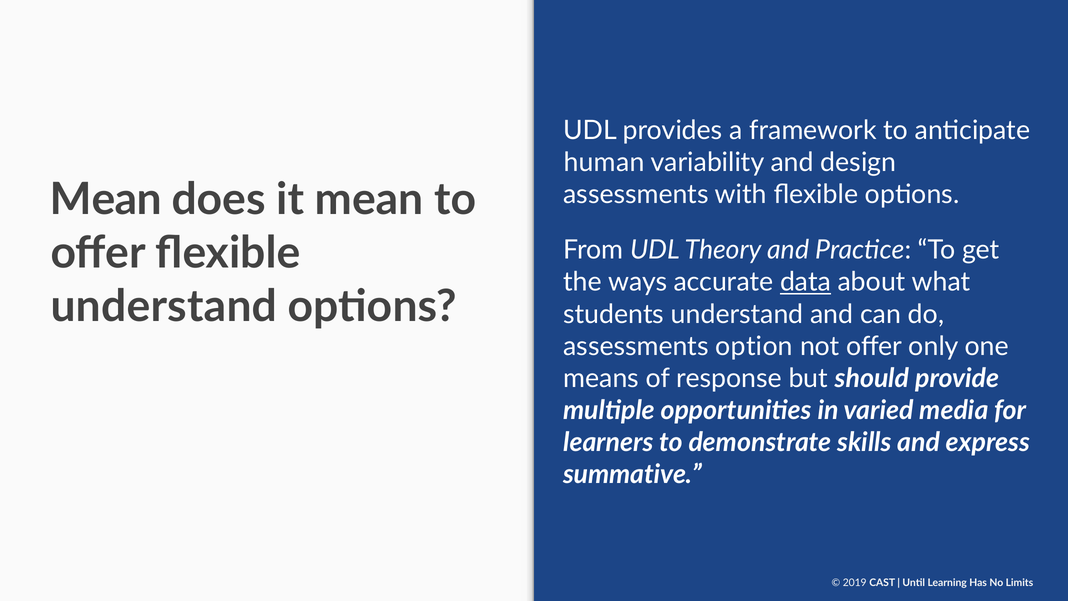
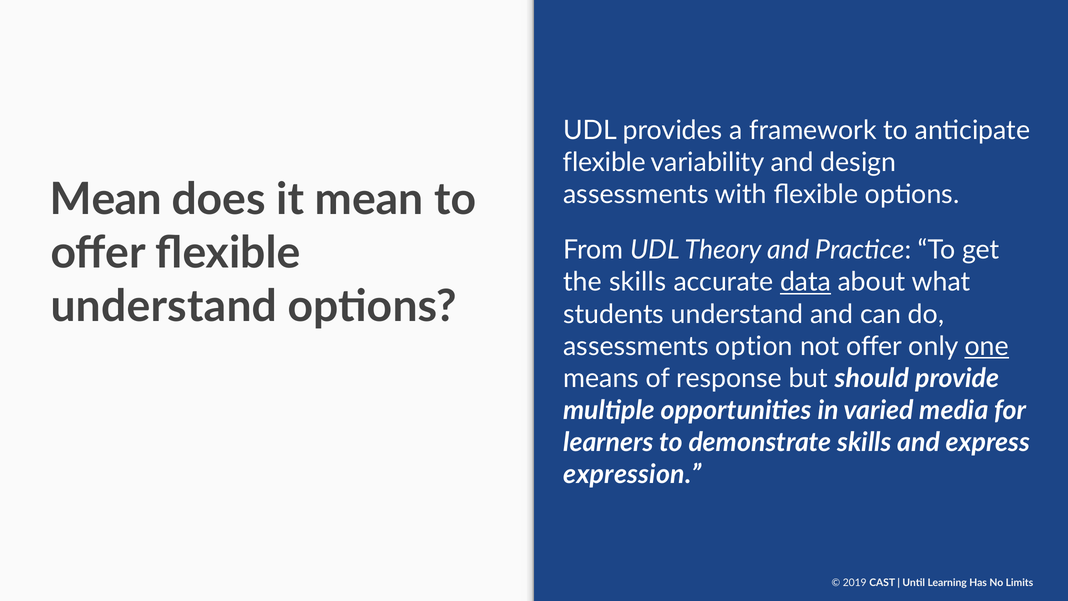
human at (604, 162): human -> flexible
the ways: ways -> skills
one underline: none -> present
summative: summative -> expression
